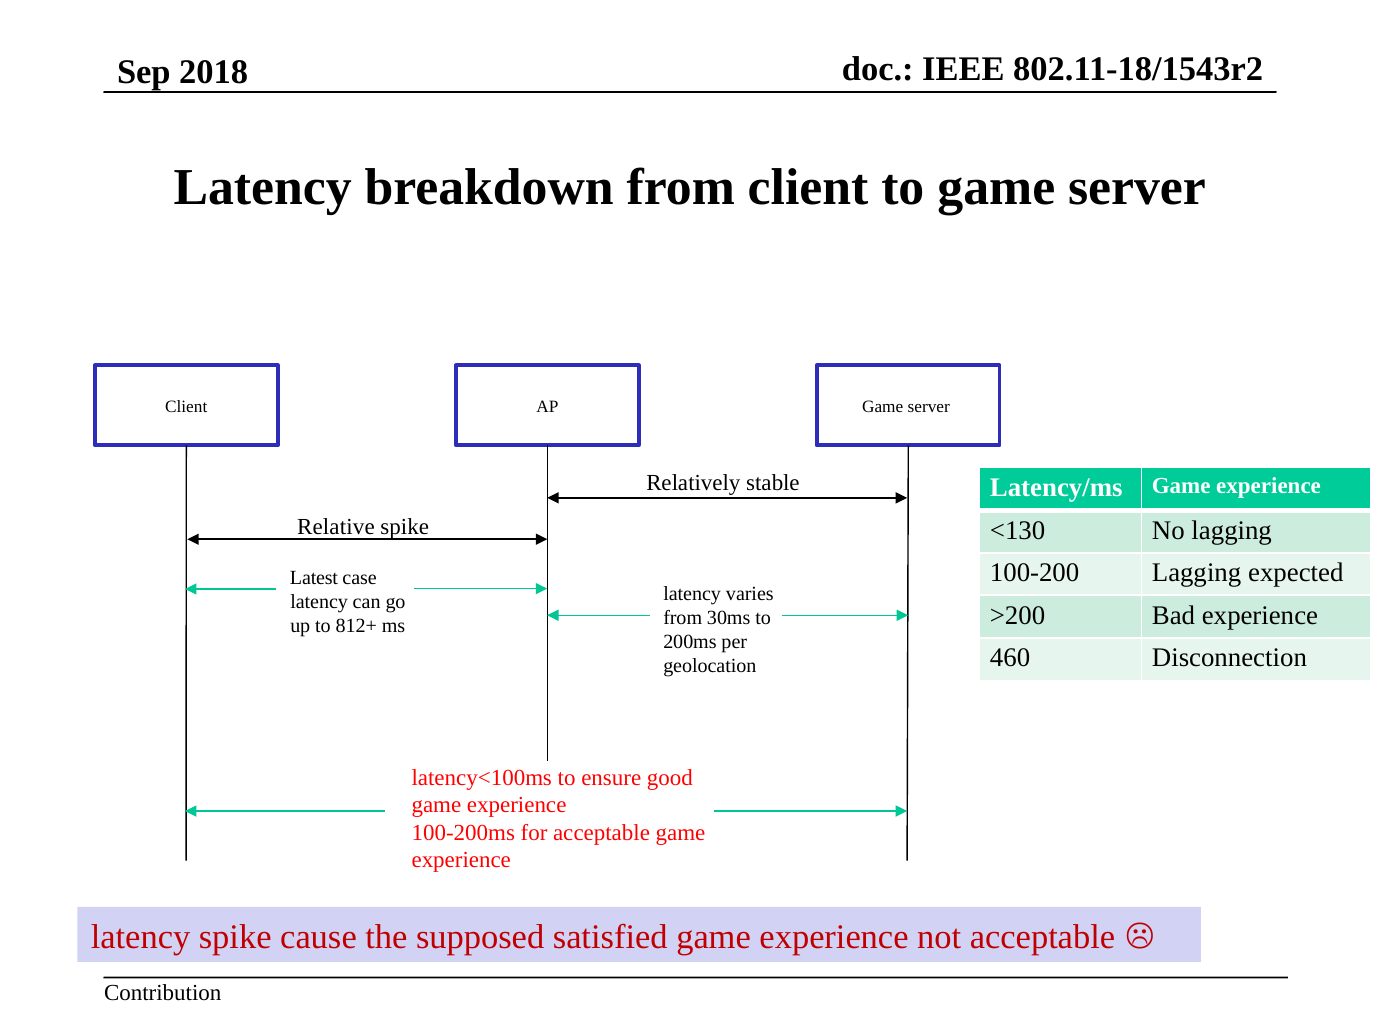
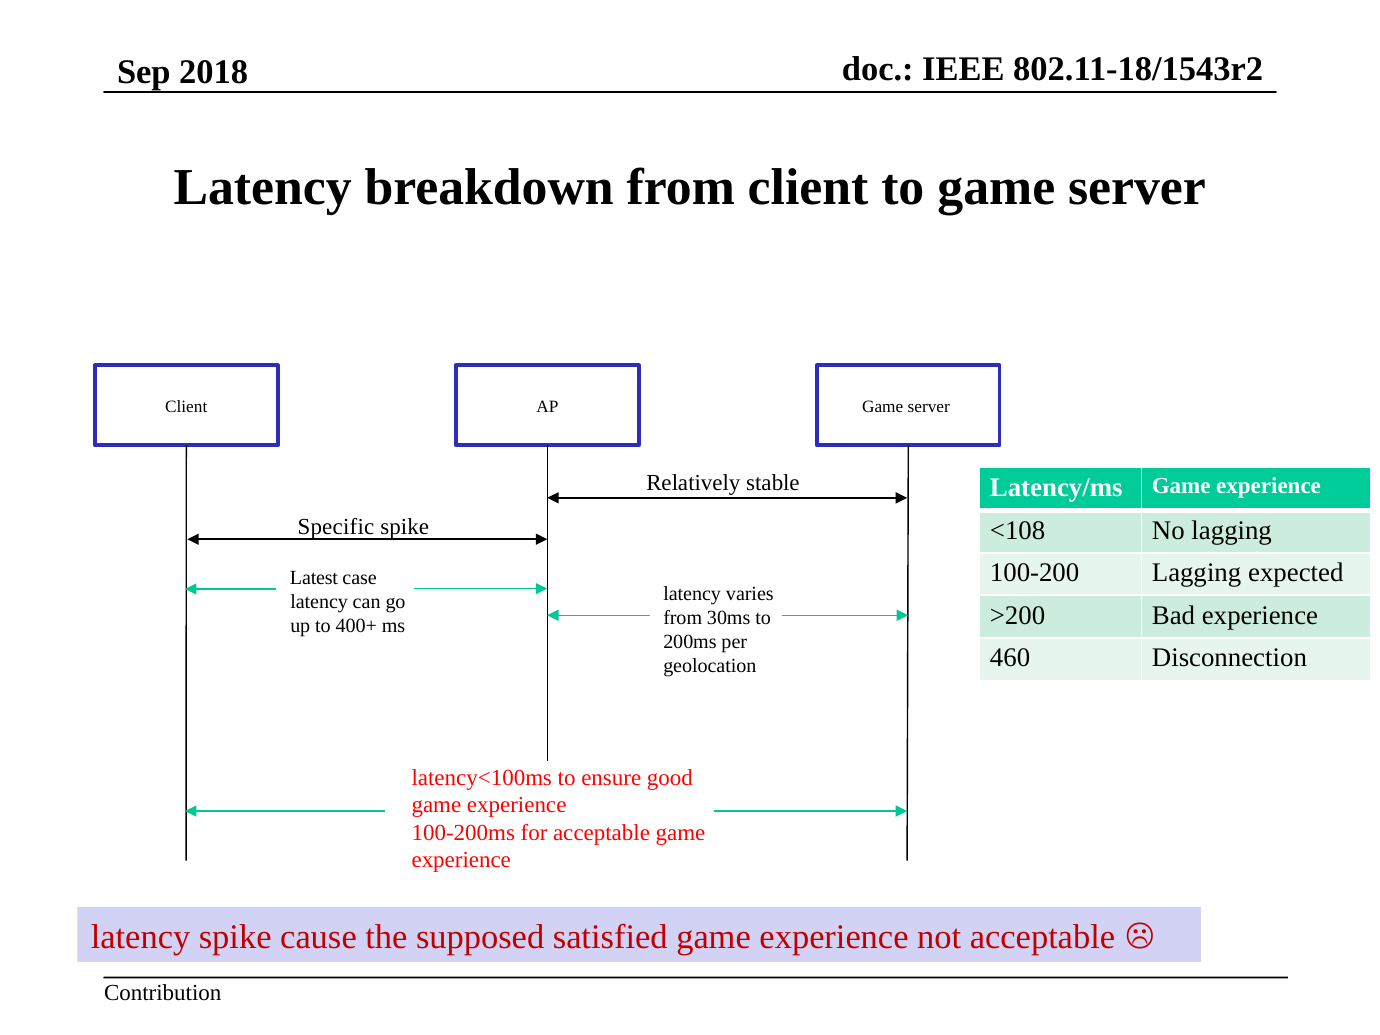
Relative: Relative -> Specific
<130: <130 -> <108
812+: 812+ -> 400+
